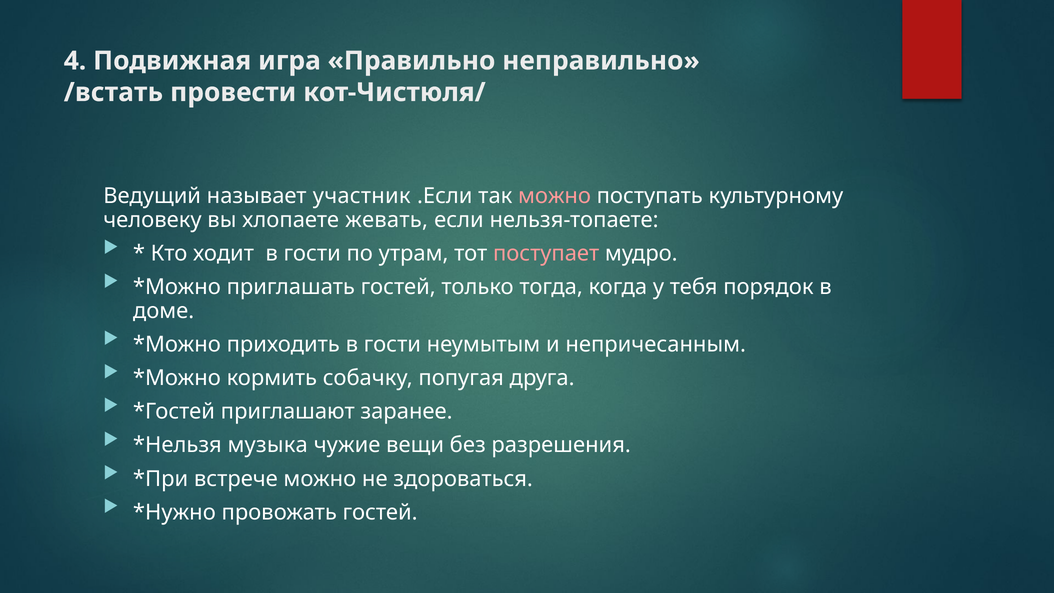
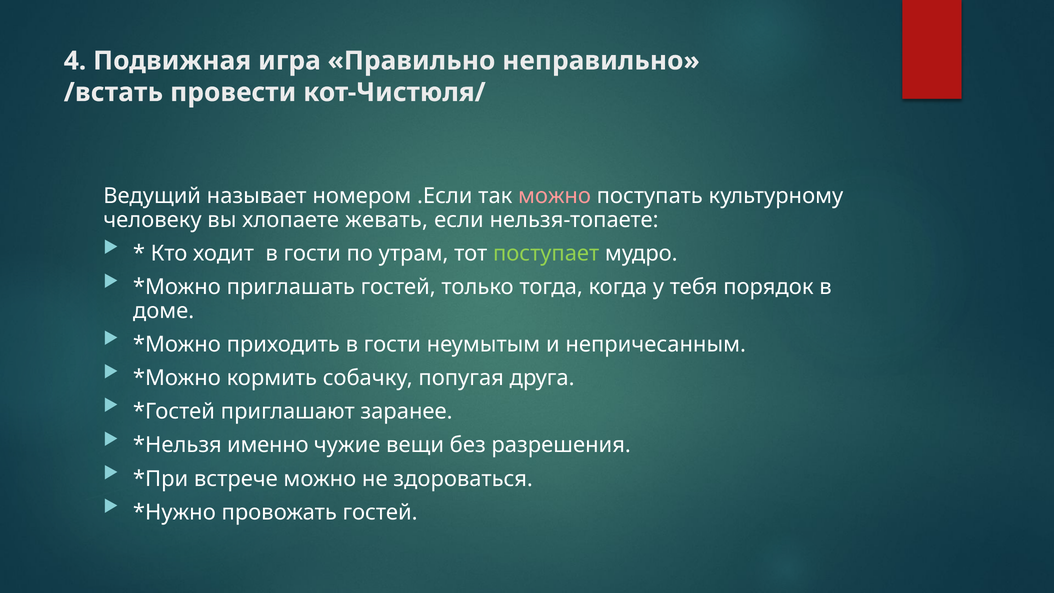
участник: участник -> номером
поступает colour: pink -> light green
музыка: музыка -> именно
